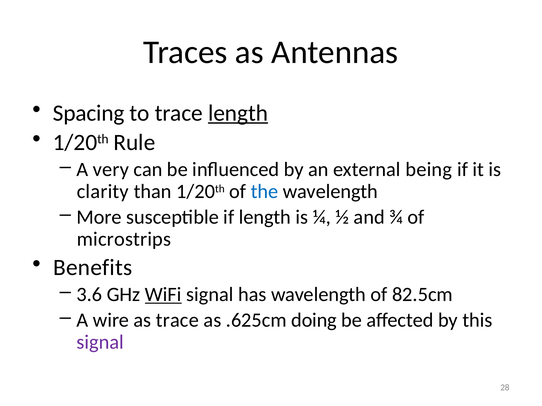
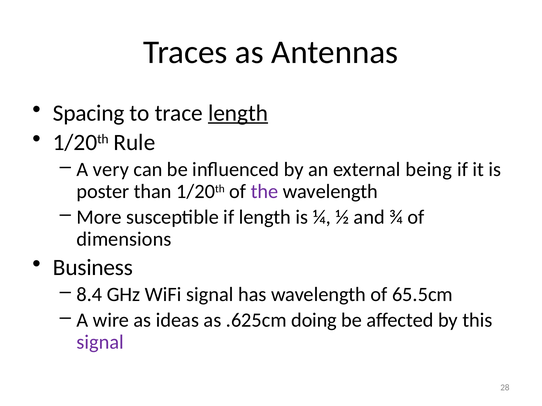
clarity: clarity -> poster
the colour: blue -> purple
microstrips: microstrips -> dimensions
Benefits: Benefits -> Business
3.6: 3.6 -> 8.4
WiFi underline: present -> none
82.5cm: 82.5cm -> 65.5cm
as trace: trace -> ideas
